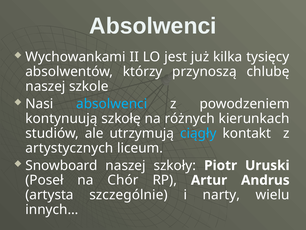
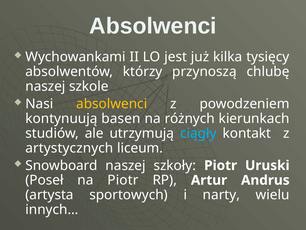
absolwenci at (112, 104) colour: light blue -> yellow
szkołę: szkołę -> basen
na Chór: Chór -> Piotr
szczególnie: szczególnie -> sportowych
